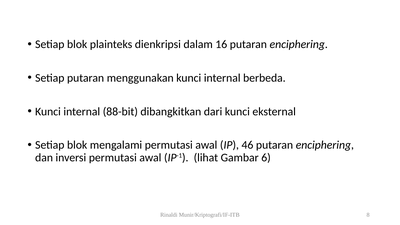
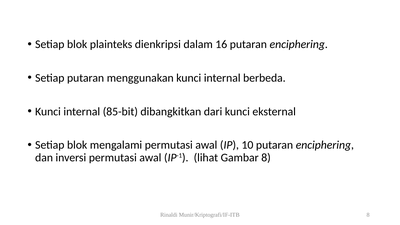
88-bit: 88-bit -> 85-bit
46: 46 -> 10
Gambar 6: 6 -> 8
